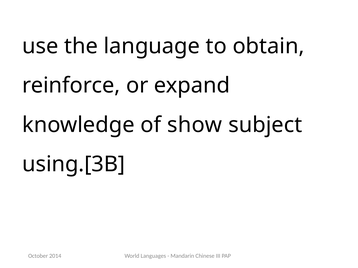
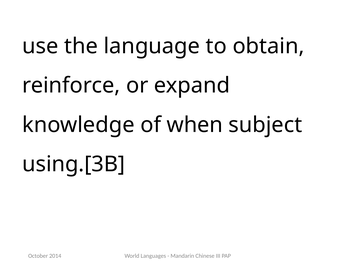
show: show -> when
